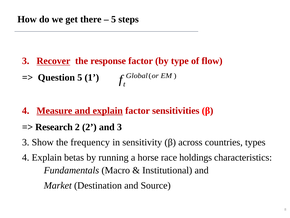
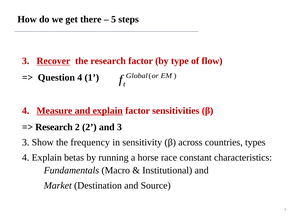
the response: response -> research
Question 5: 5 -> 4
holdings: holdings -> constant
